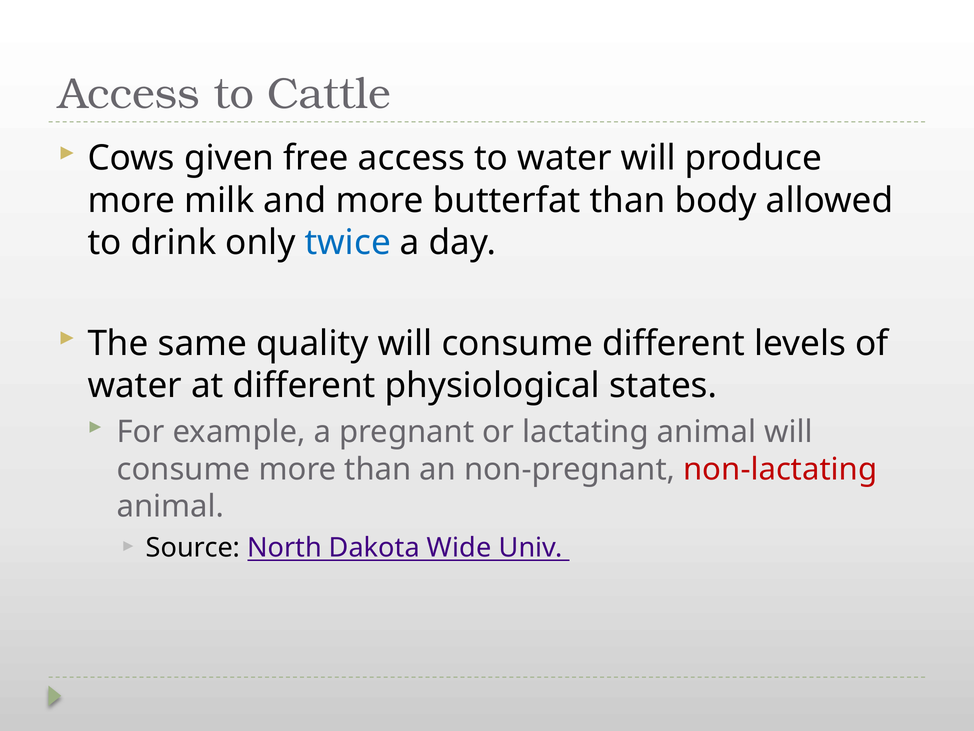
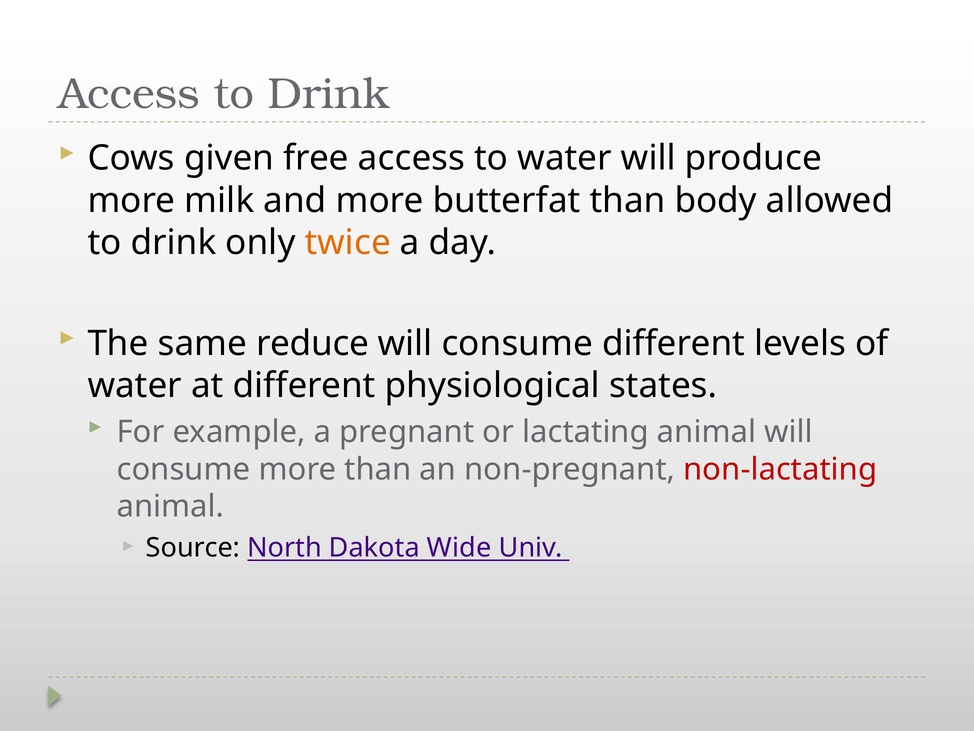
Access to Cattle: Cattle -> Drink
twice colour: blue -> orange
quality: quality -> reduce
